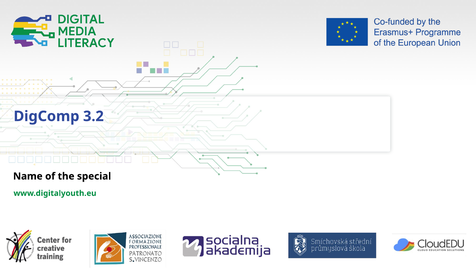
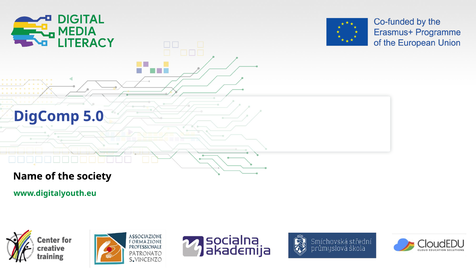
3.2: 3.2 -> 5.0
special: special -> society
